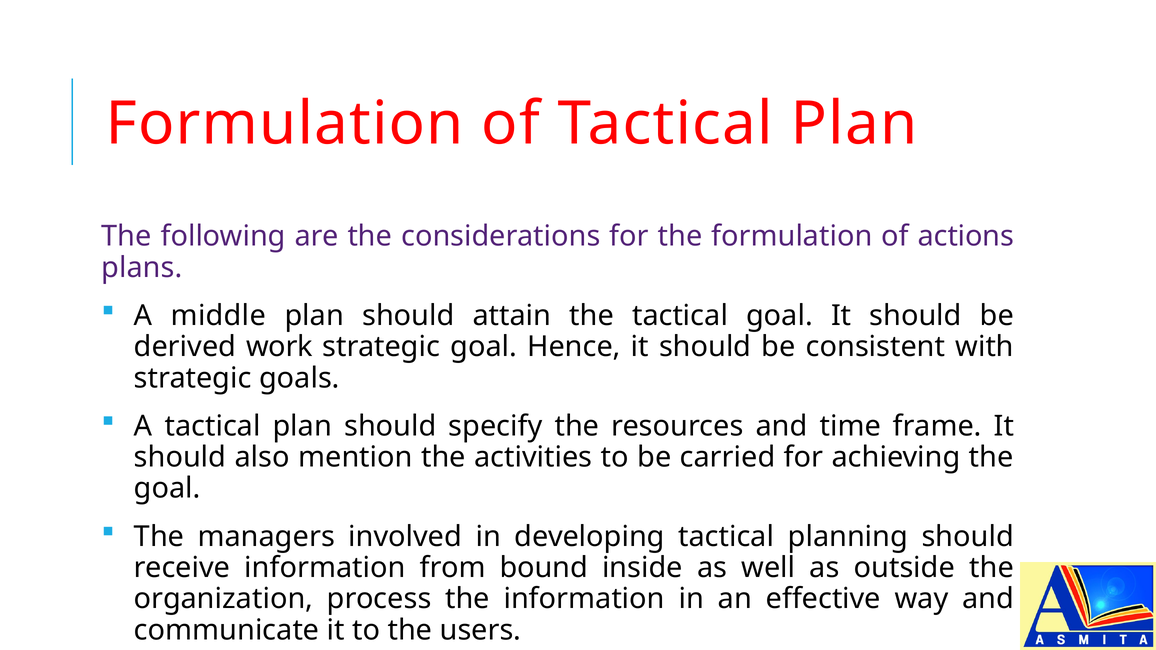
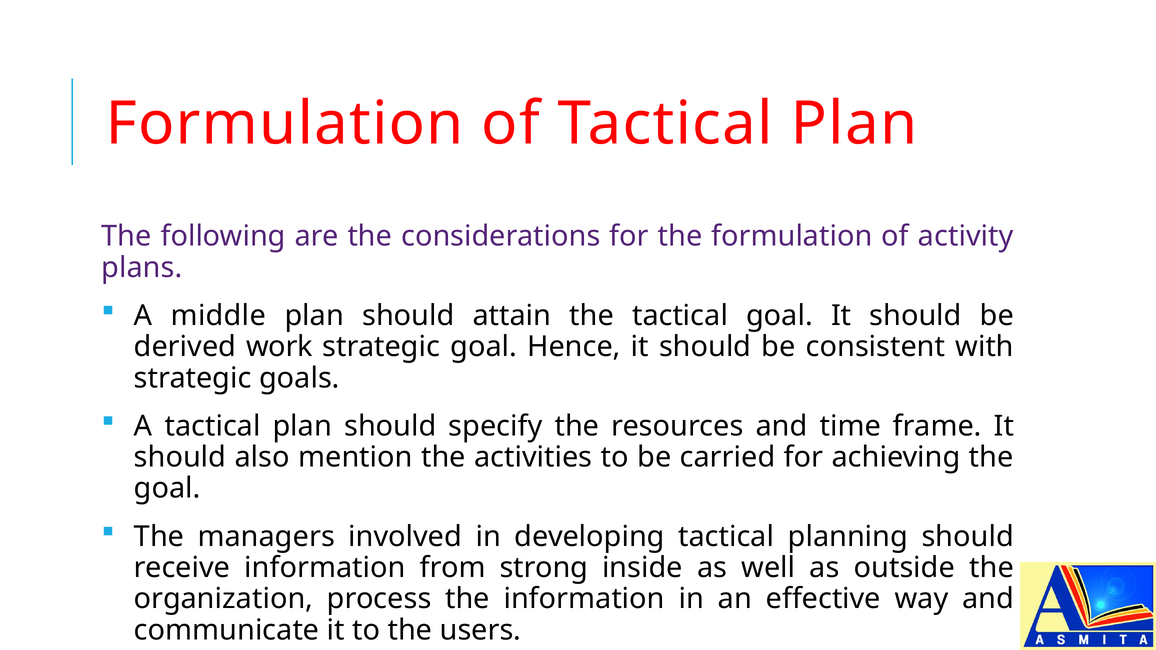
actions: actions -> activity
bound: bound -> strong
